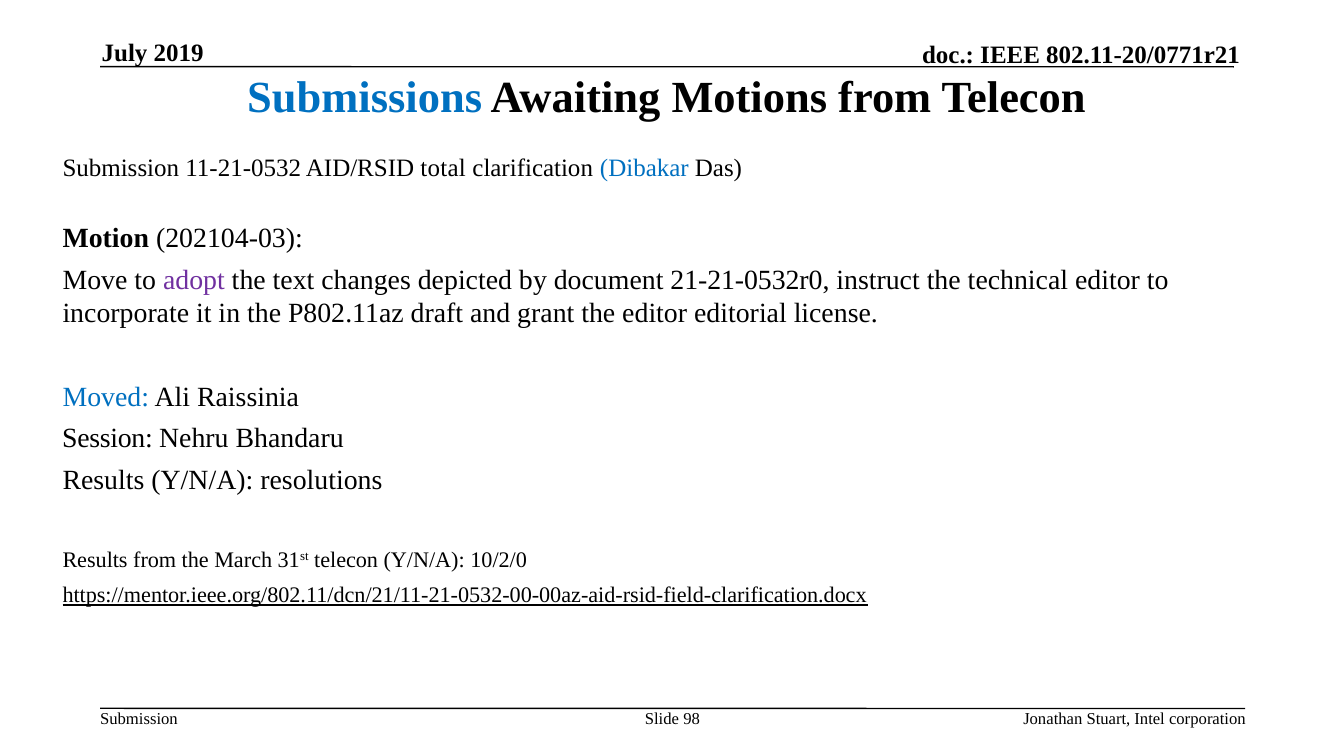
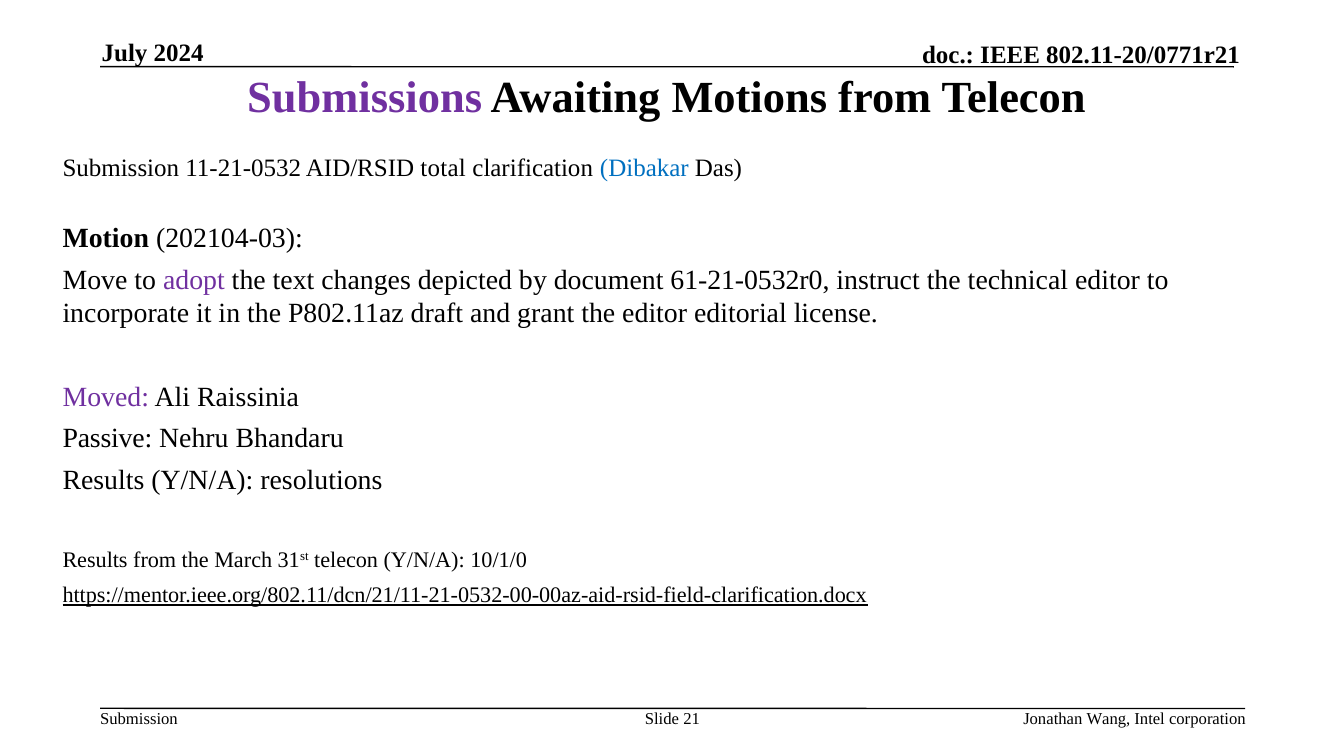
2019: 2019 -> 2024
Submissions colour: blue -> purple
21-21-0532r0: 21-21-0532r0 -> 61-21-0532r0
Moved colour: blue -> purple
Session: Session -> Passive
10/2/0: 10/2/0 -> 10/1/0
98: 98 -> 21
Stuart: Stuart -> Wang
